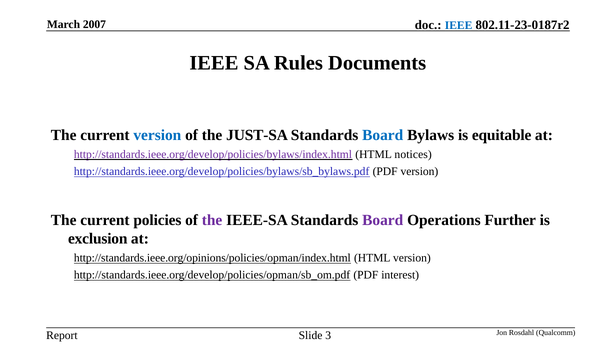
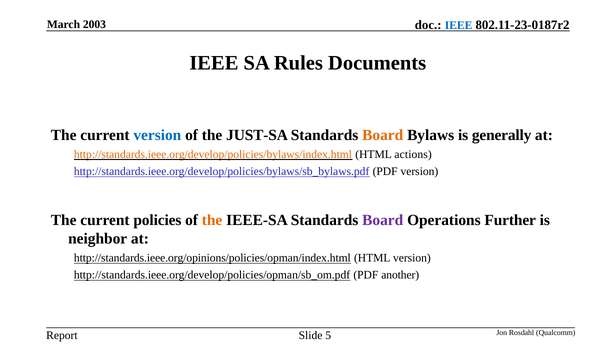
2007: 2007 -> 2003
Board at (383, 135) colour: blue -> orange
equitable: equitable -> generally
http://standards.ieee.org/develop/policies/bylaws/index.html colour: purple -> orange
notices: notices -> actions
the at (212, 220) colour: purple -> orange
exclusion: exclusion -> neighbor
interest: interest -> another
3: 3 -> 5
